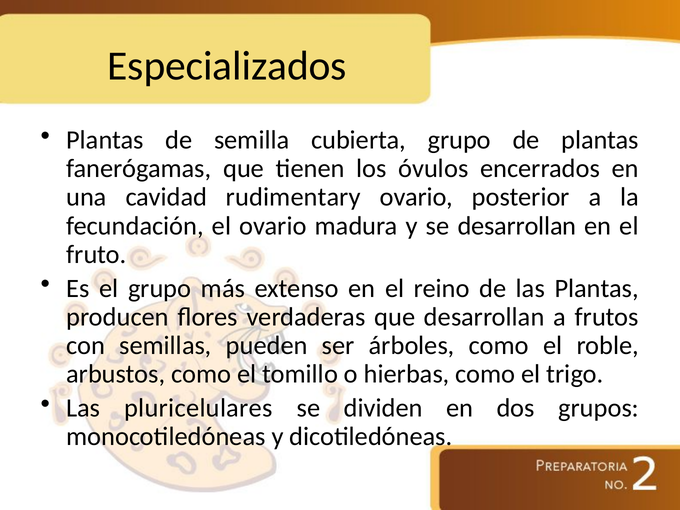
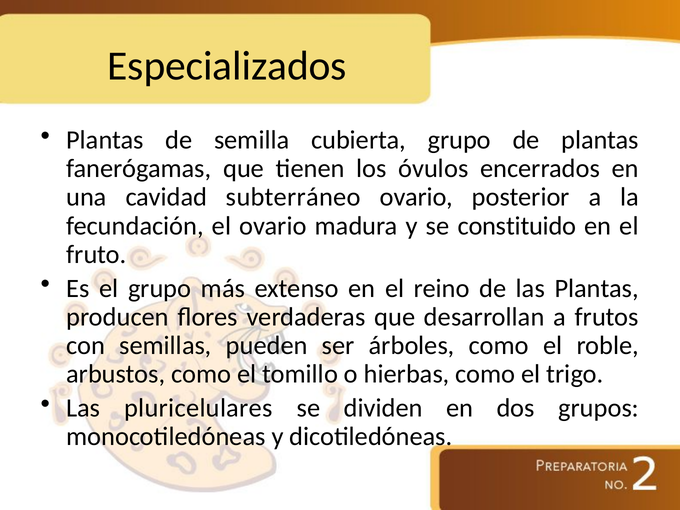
rudimentary: rudimentary -> subterráneo
se desarrollan: desarrollan -> constituido
